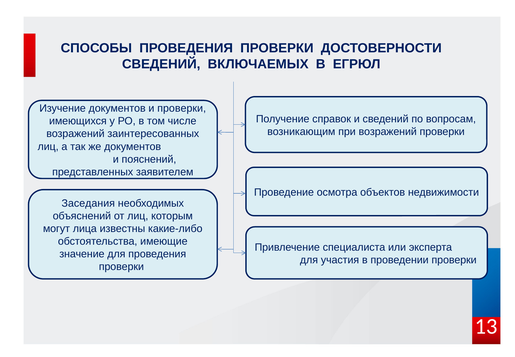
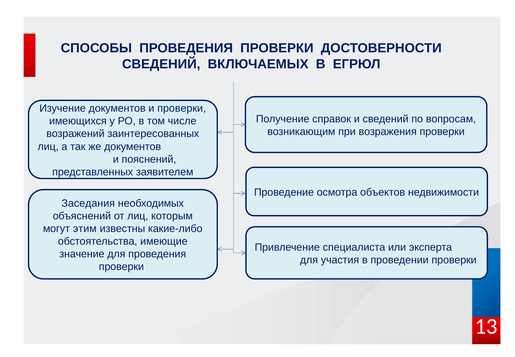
при возражений: возражений -> возражения
лица: лица -> этим
